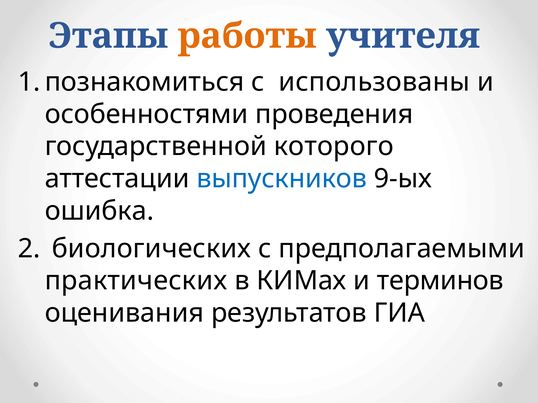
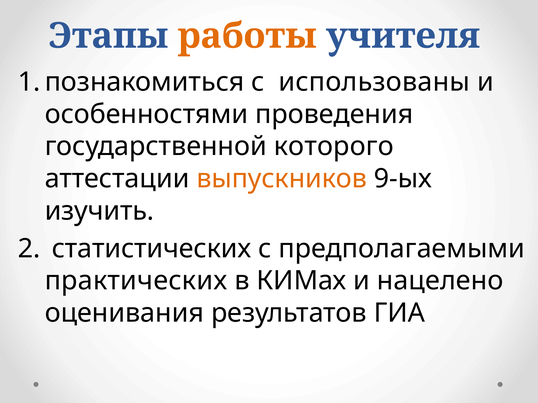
выпускников colour: blue -> orange
ошибка: ошибка -> изучить
биологических: биологических -> статистических
терминов: терминов -> нацелено
